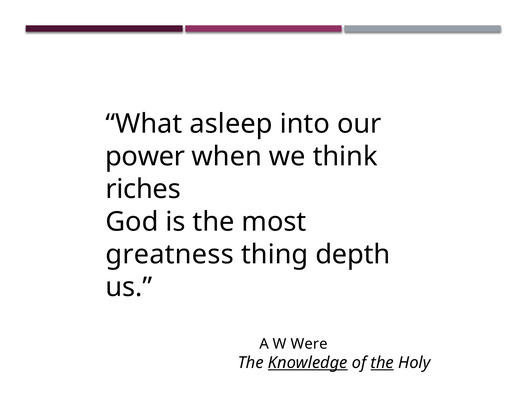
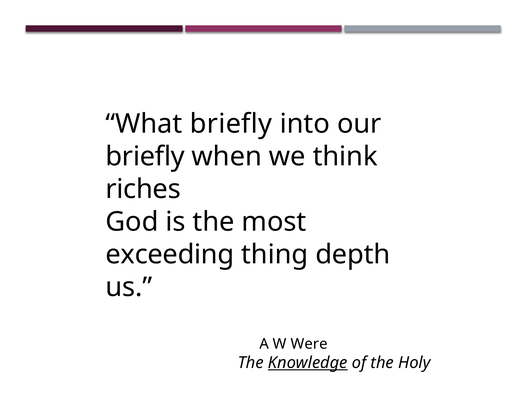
What asleep: asleep -> briefly
power at (145, 157): power -> briefly
greatness: greatness -> exceeding
the at (382, 363) underline: present -> none
